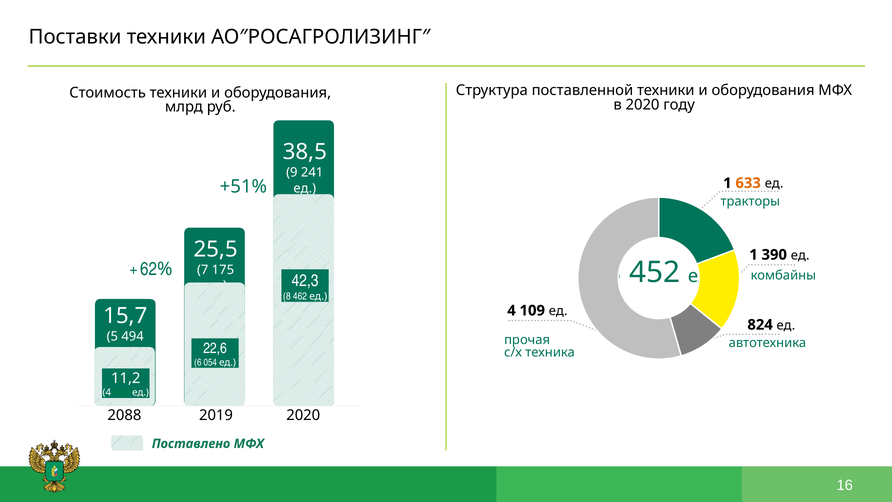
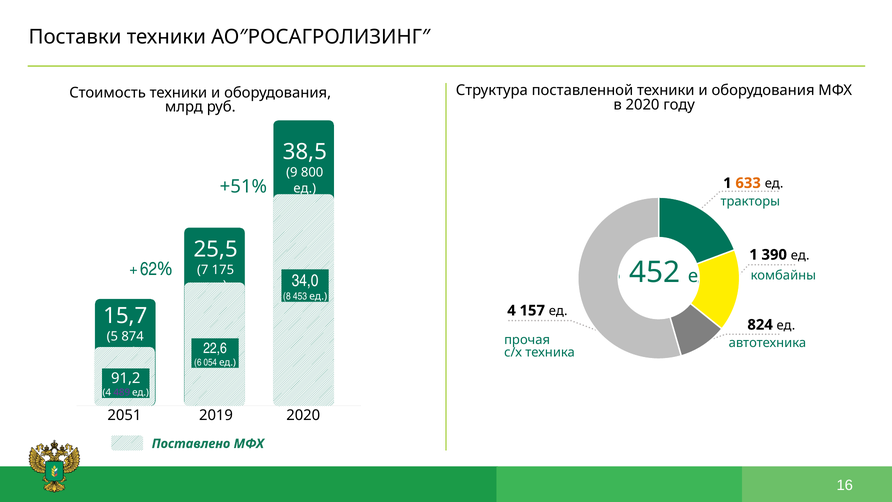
241: 241 -> 800
42,3: 42,3 -> 34,0
462: 462 -> 453
109: 109 -> 157
494: 494 -> 874
11,2: 11,2 -> 91,2
489 colour: green -> purple
2088: 2088 -> 2051
